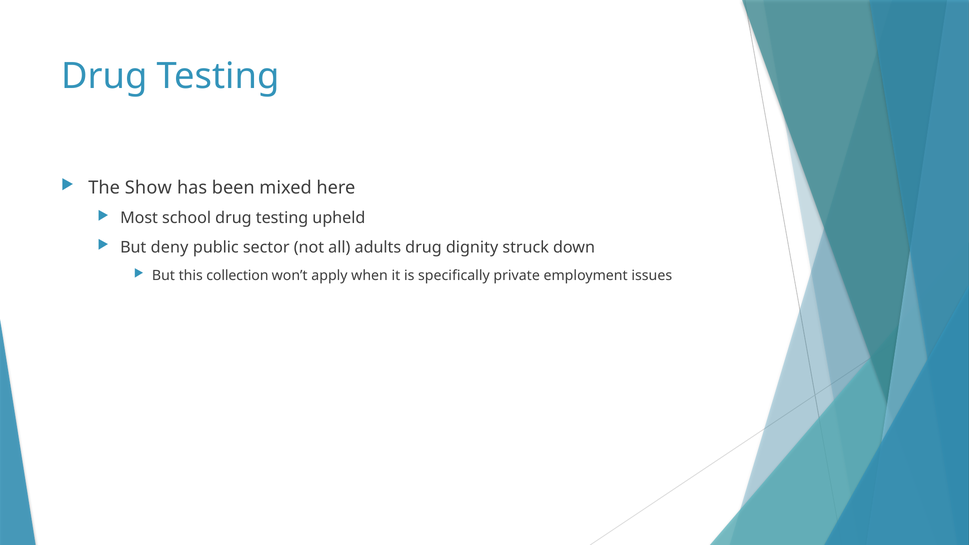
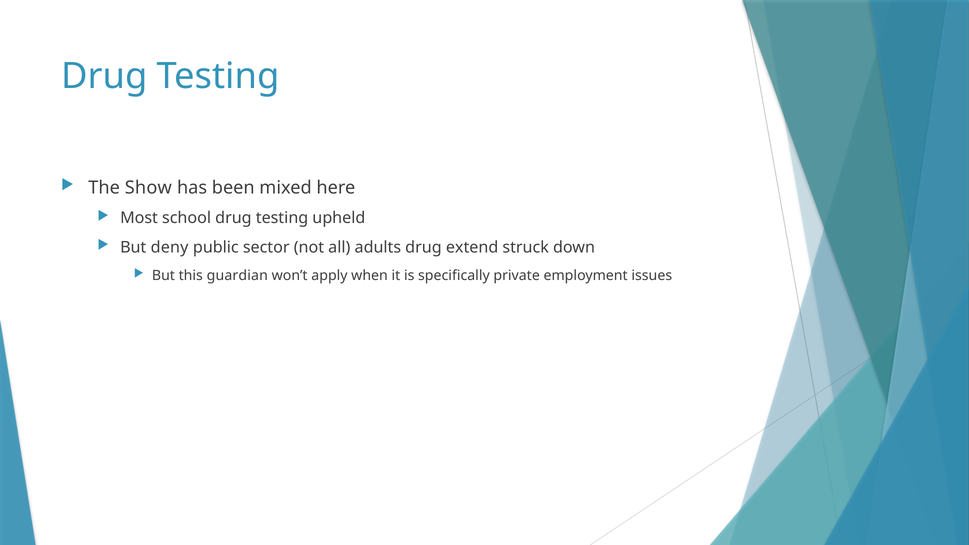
dignity: dignity -> extend
collection: collection -> guardian
